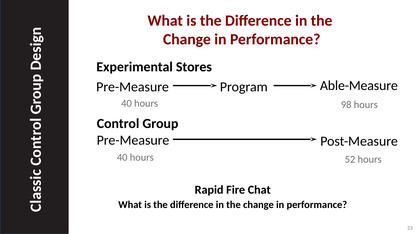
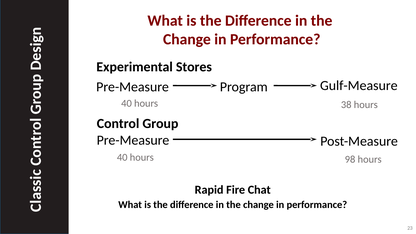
Able-Measure: Able-Measure -> Gulf-Measure
98: 98 -> 38
52: 52 -> 98
